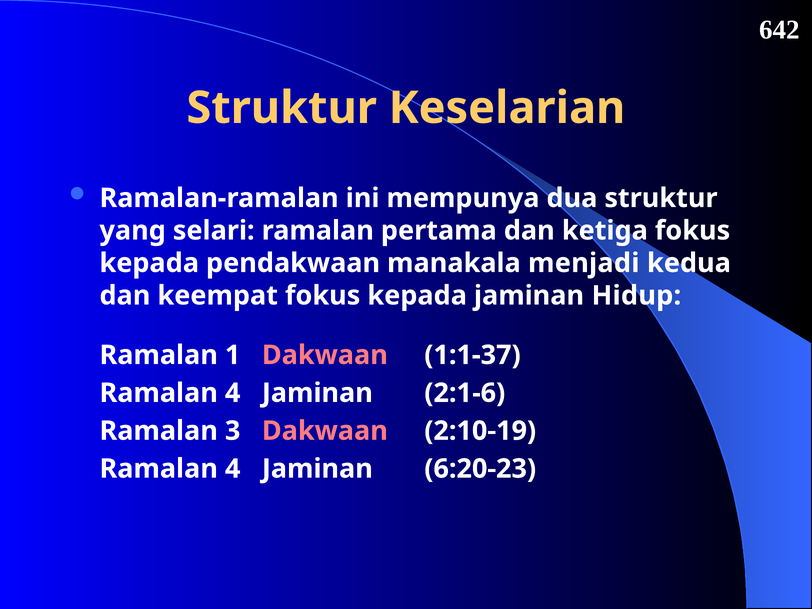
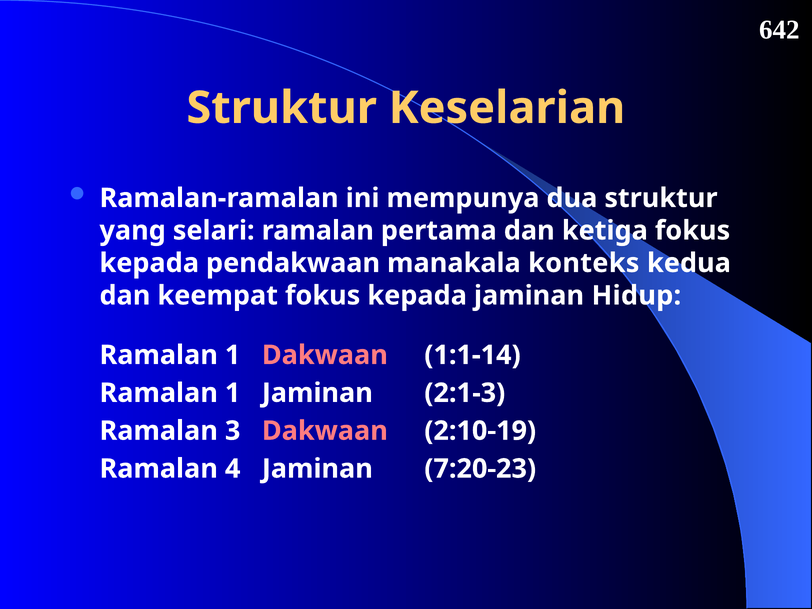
menjadi: menjadi -> konteks
1:1-37: 1:1-37 -> 1:1-14
4 at (233, 393): 4 -> 1
2:1-6: 2:1-6 -> 2:1-3
6:20-23: 6:20-23 -> 7:20-23
